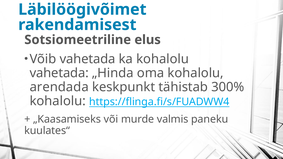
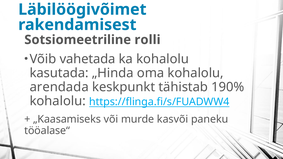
elus: elus -> rolli
vahetada at (59, 73): vahetada -> kasutada
300%: 300% -> 190%
valmis: valmis -> kasvõi
kuulates“: kuulates“ -> tööalase“
